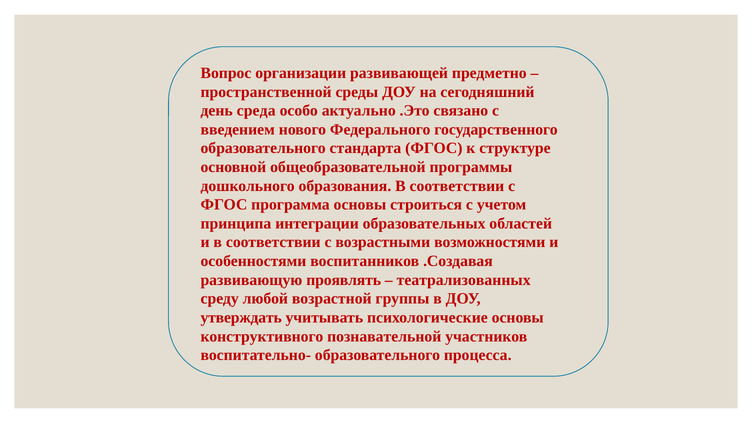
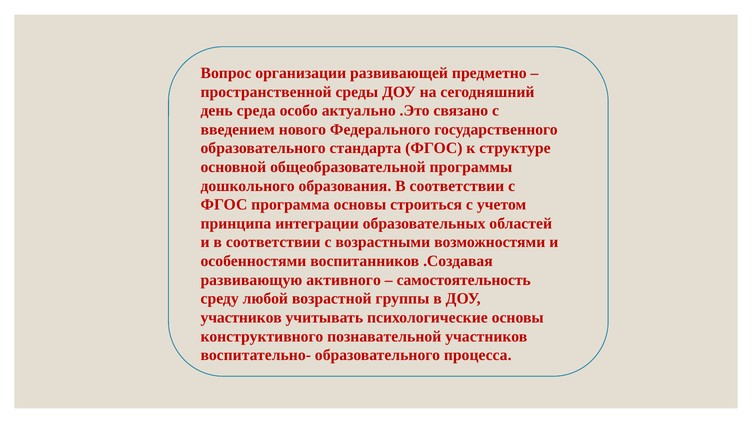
проявлять: проявлять -> активного
театрализованных: театрализованных -> самостоятельность
утверждать at (241, 318): утверждать -> участников
